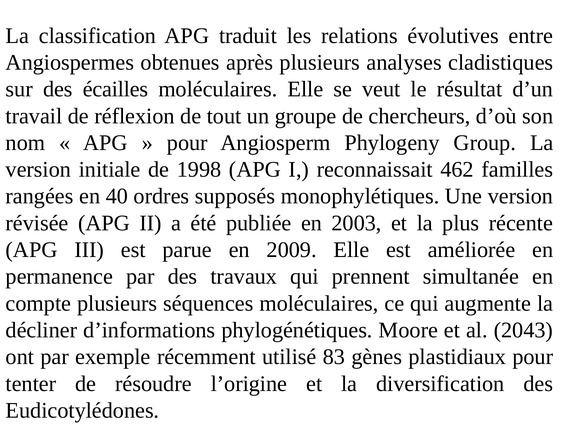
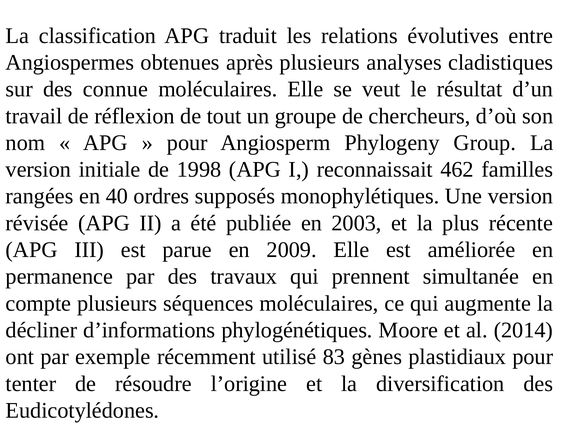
écailles: écailles -> connue
2043: 2043 -> 2014
